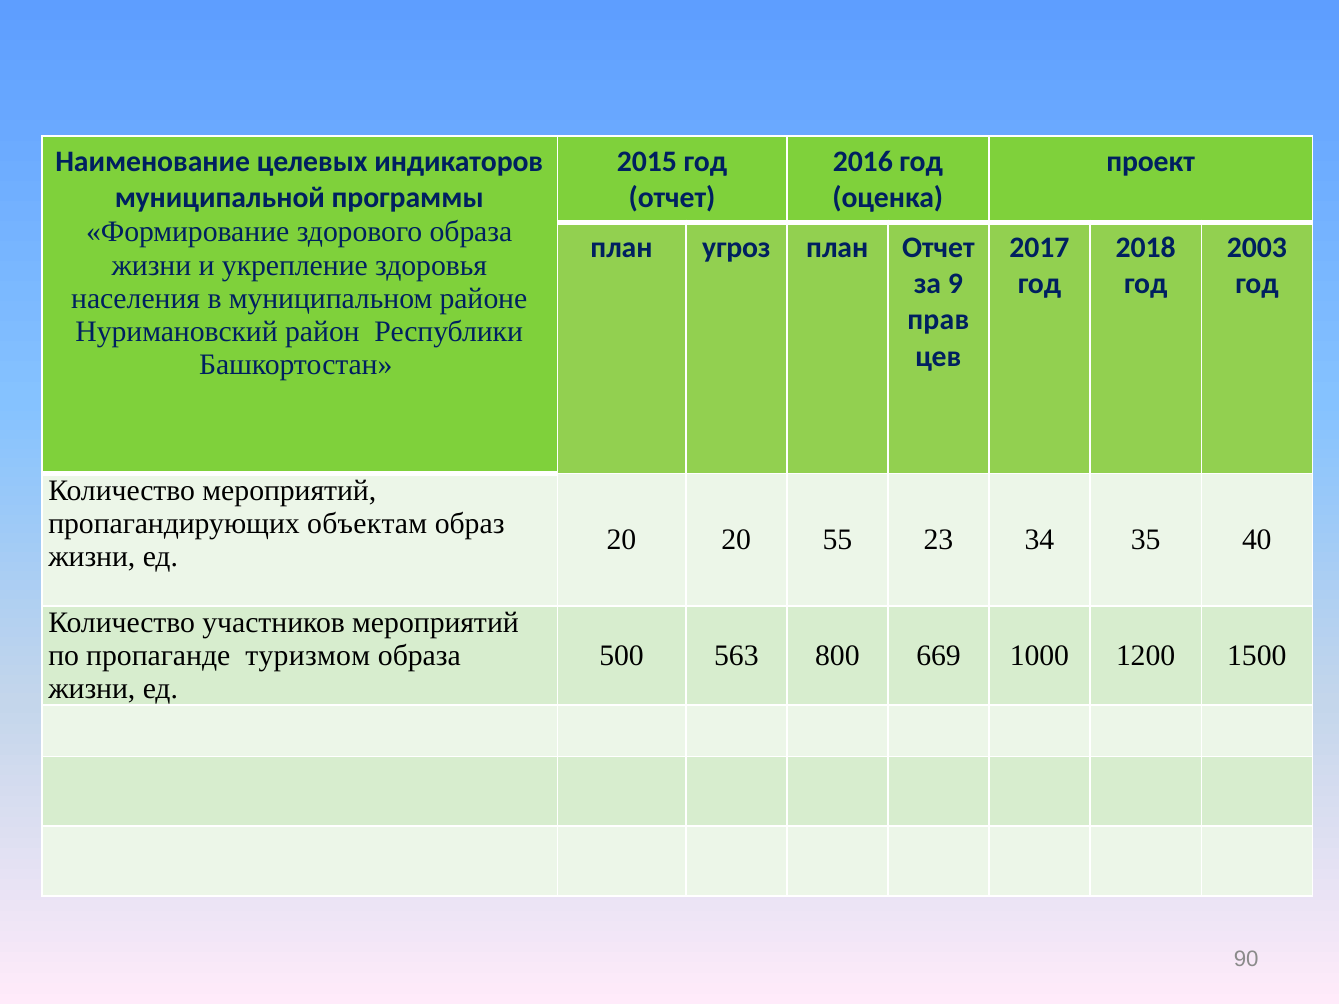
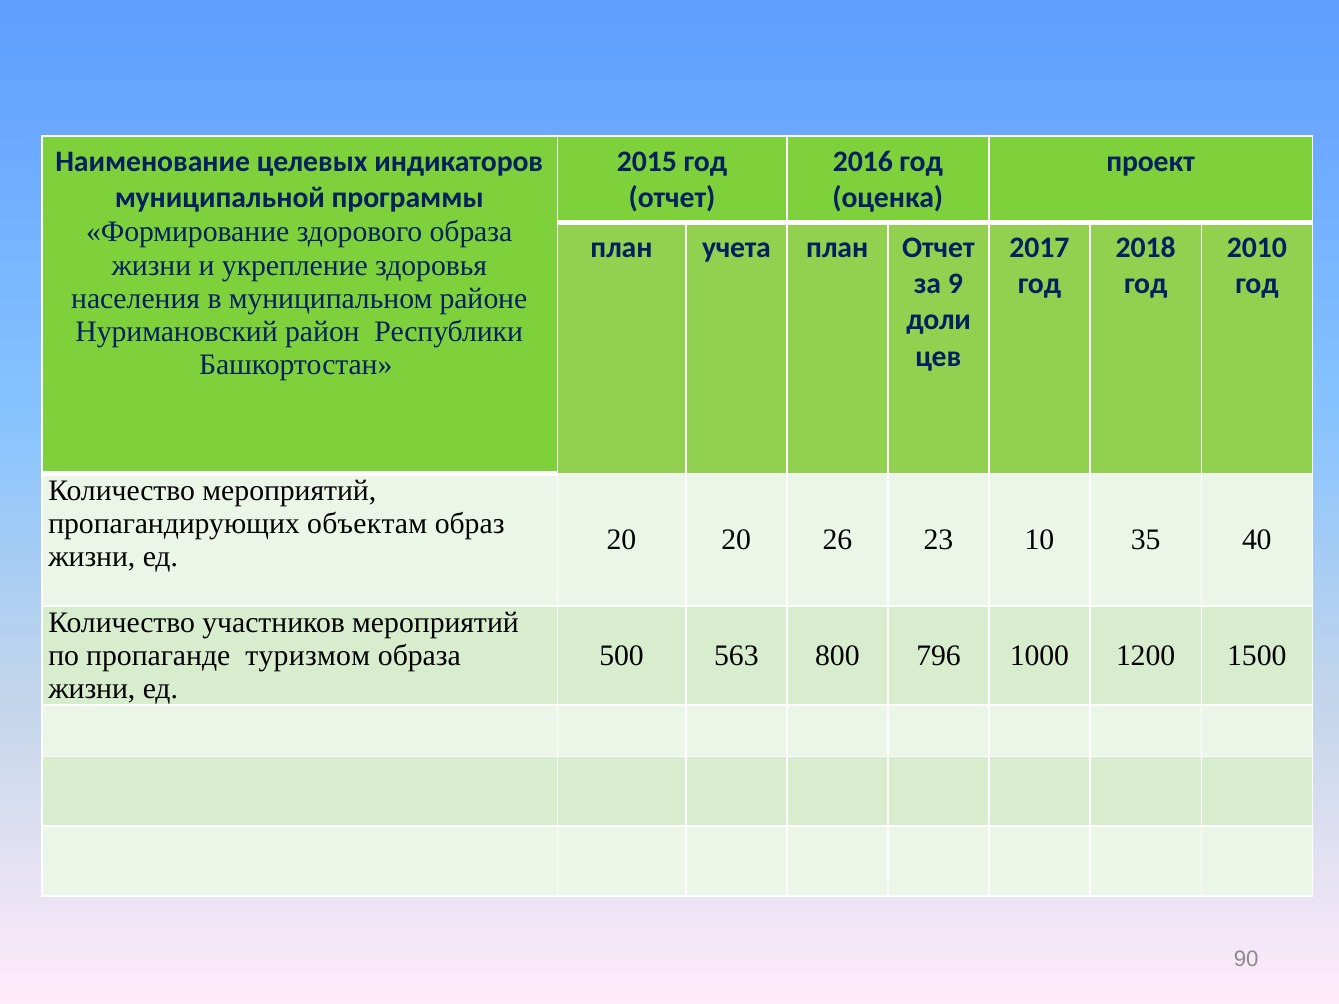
угроз: угроз -> учета
2003: 2003 -> 2010
прав: прав -> доли
55: 55 -> 26
34: 34 -> 10
669: 669 -> 796
